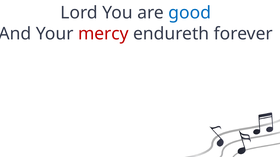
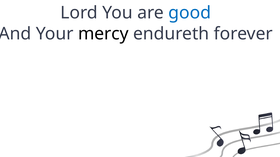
mercy colour: red -> black
